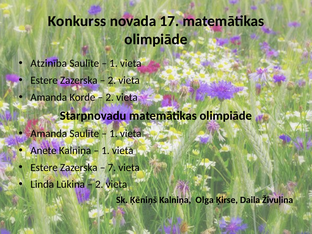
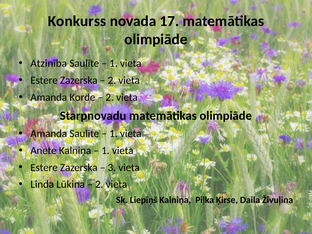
7: 7 -> 3
Ķēniņš: Ķēniņš -> Liepiņš
Olga: Olga -> Piļka
